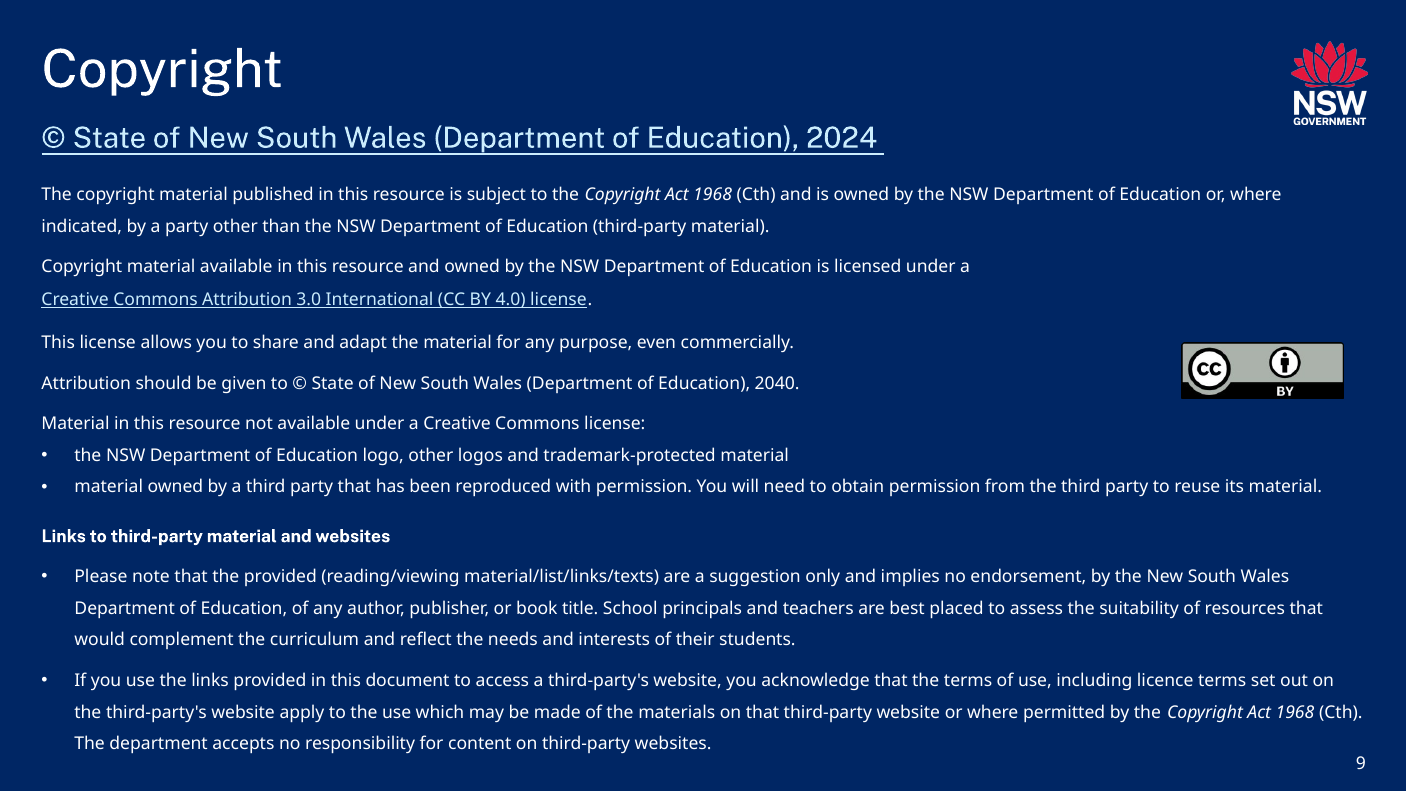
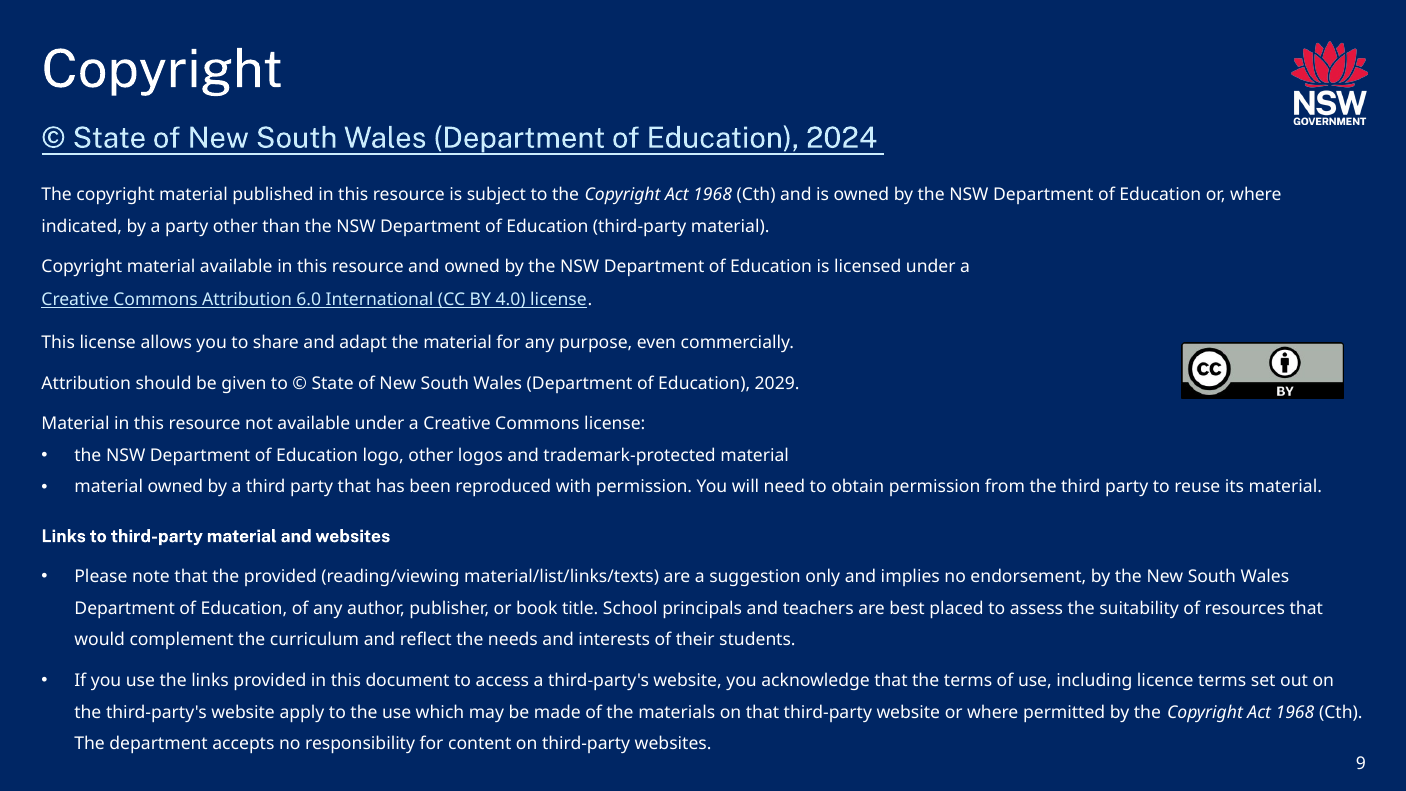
3.0: 3.0 -> 6.0
2040: 2040 -> 2029
